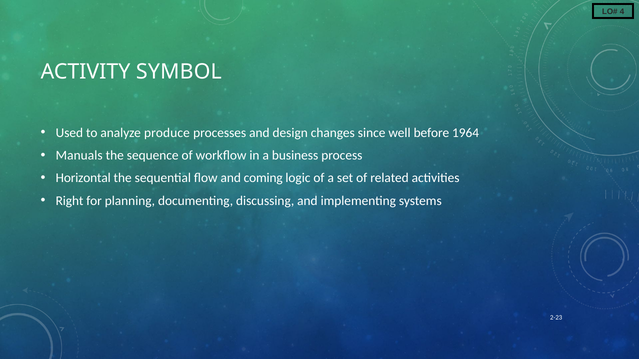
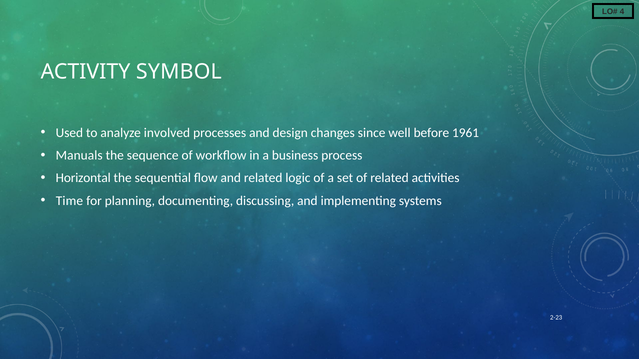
produce: produce -> involved
1964: 1964 -> 1961
and coming: coming -> related
Right: Right -> Time
